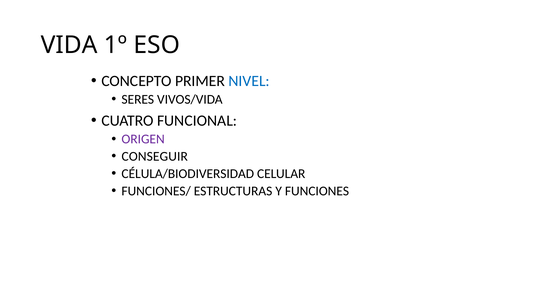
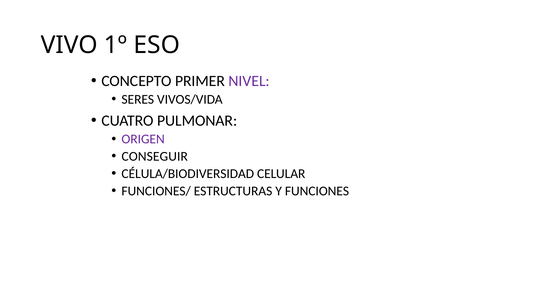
VIDA: VIDA -> VIVO
NIVEL colour: blue -> purple
FUNCIONAL: FUNCIONAL -> PULMONAR
